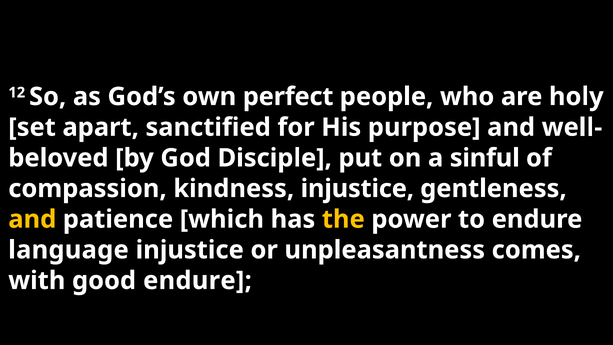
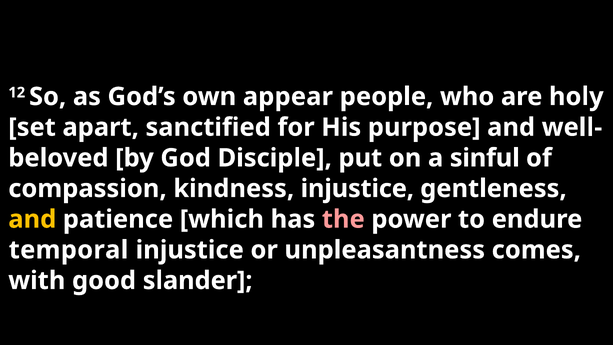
perfect: perfect -> appear
the colour: yellow -> pink
language: language -> temporal
good endure: endure -> slander
